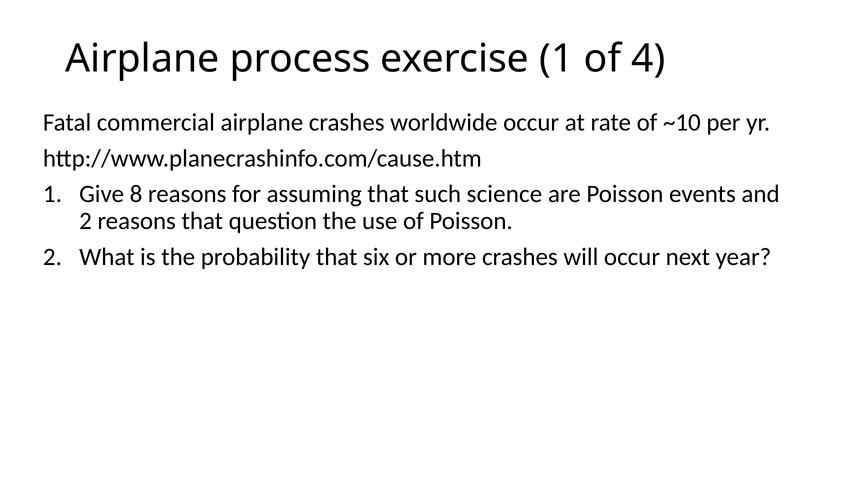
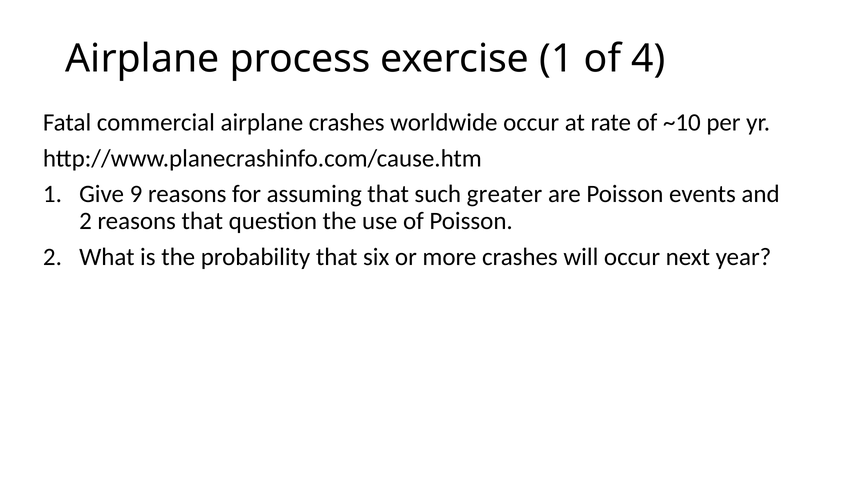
8: 8 -> 9
science: science -> greater
